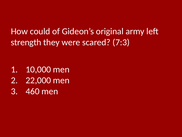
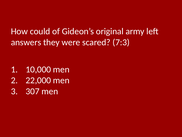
strength: strength -> answers
460: 460 -> 307
